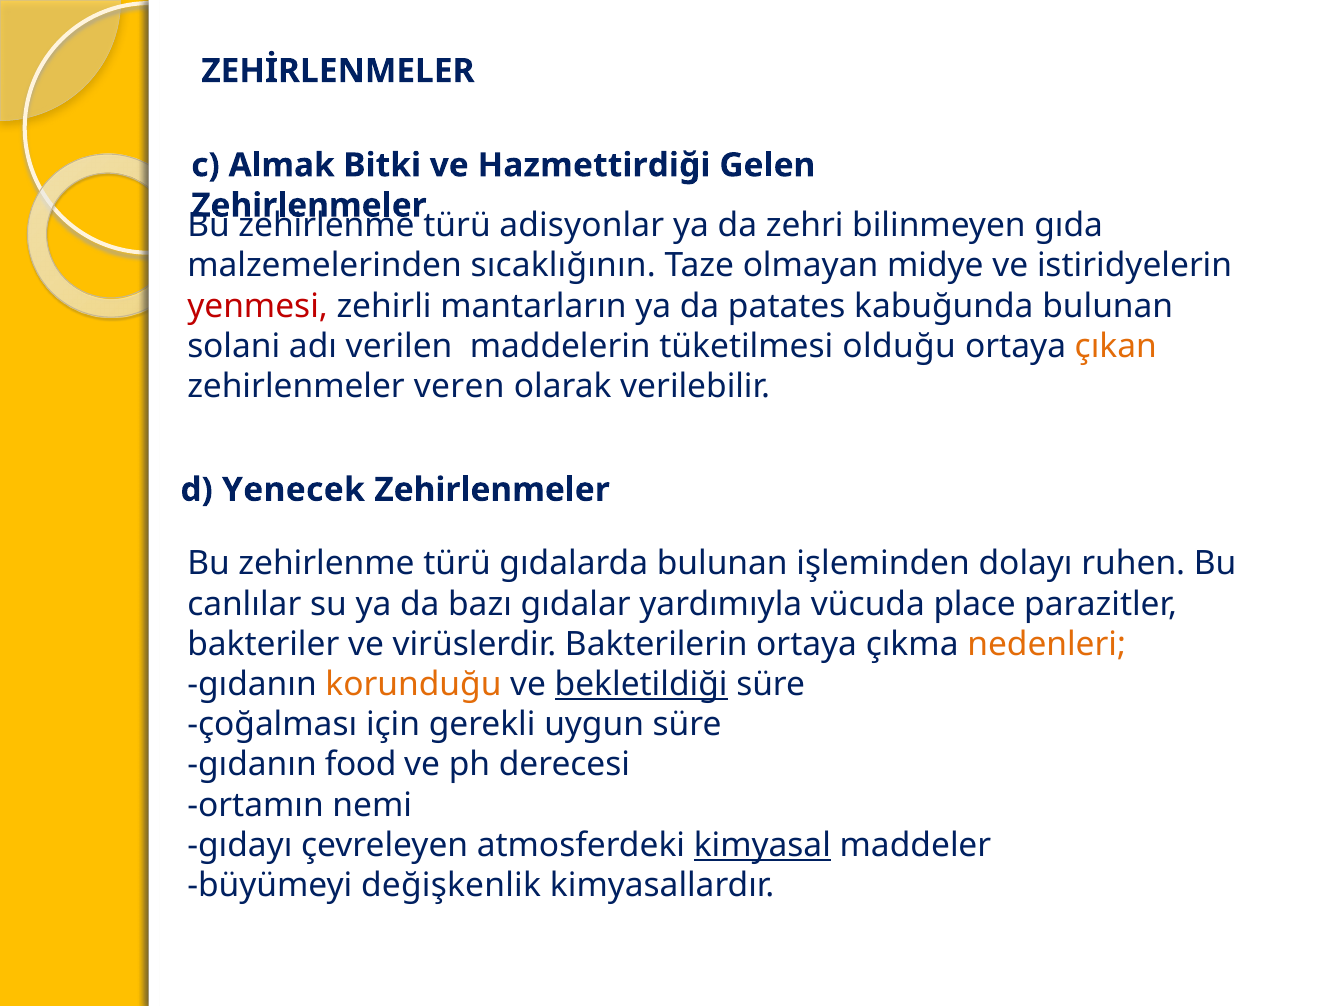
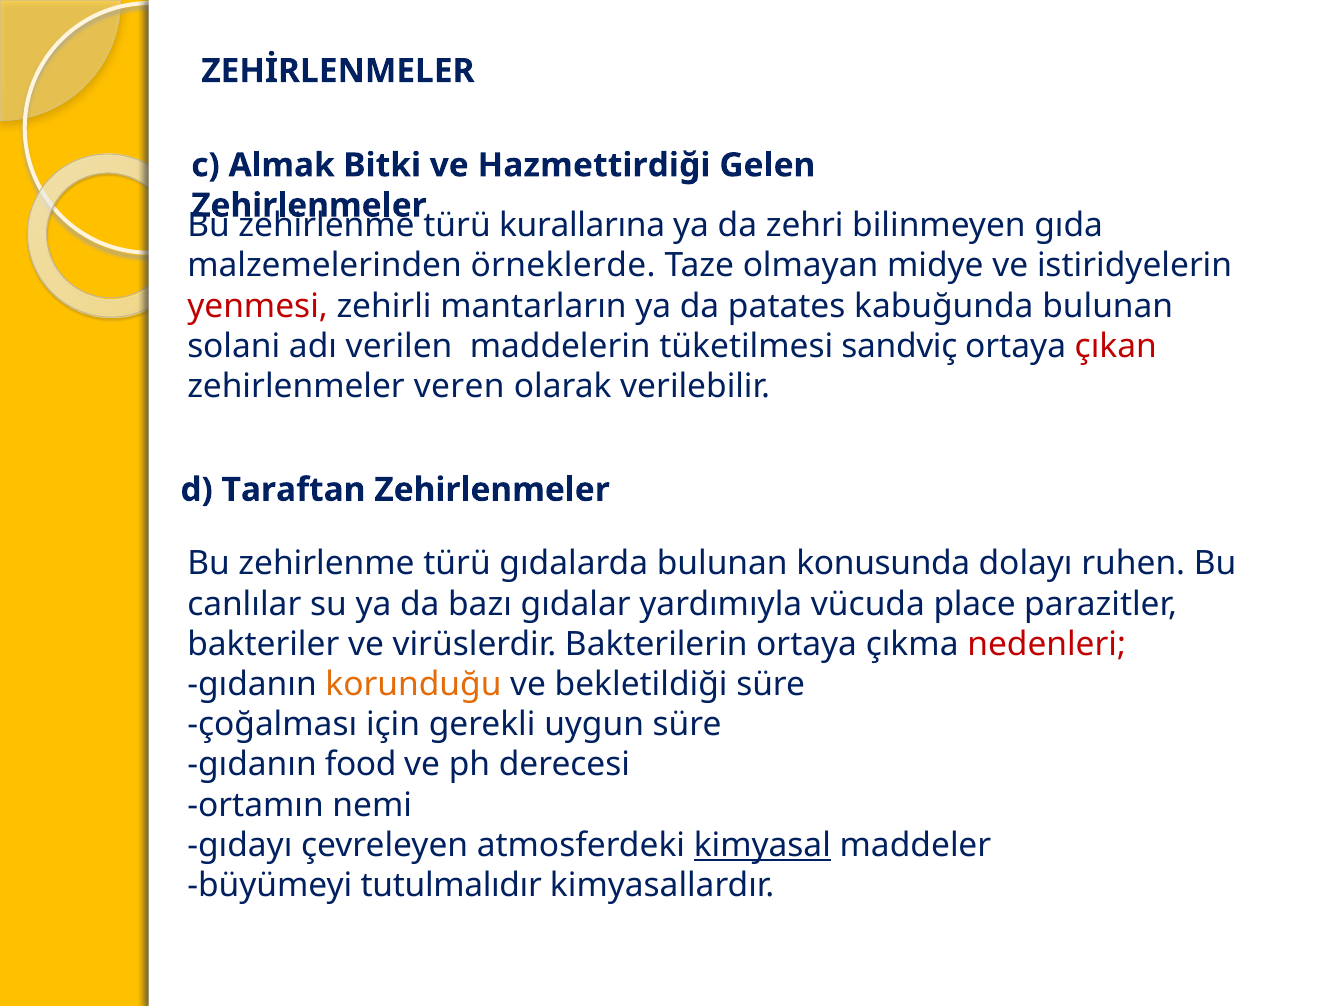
adisyonlar: adisyonlar -> kurallarına
sıcaklığının: sıcaklığının -> örneklerde
olduğu: olduğu -> sandviç
çıkan colour: orange -> red
Yenecek: Yenecek -> Taraftan
işleminden: işleminden -> konusunda
nedenleri colour: orange -> red
bekletildiği underline: present -> none
değişkenlik: değişkenlik -> tutulmalıdır
